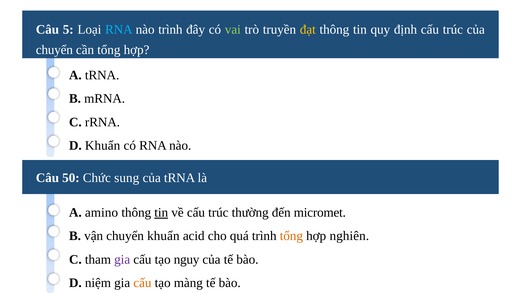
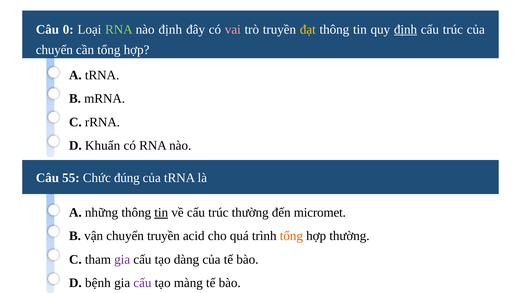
5: 5 -> 0
RNA at (119, 29) colour: light blue -> light green
nào trình: trình -> định
vai colour: light green -> pink
định at (406, 29) underline: none -> present
50: 50 -> 55
sung: sung -> đúng
amino: amino -> những
chuyển khuẩn: khuẩn -> truyền
hợp nghiên: nghiên -> thường
nguy: nguy -> dàng
niệm: niệm -> bệnh
cấu at (142, 283) colour: orange -> purple
